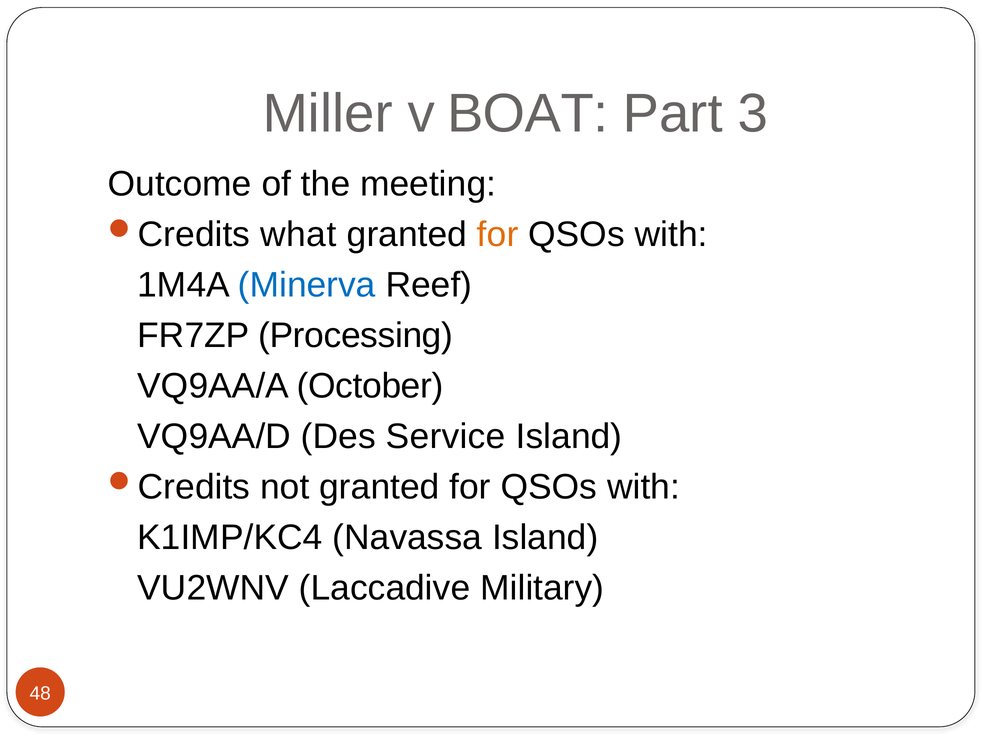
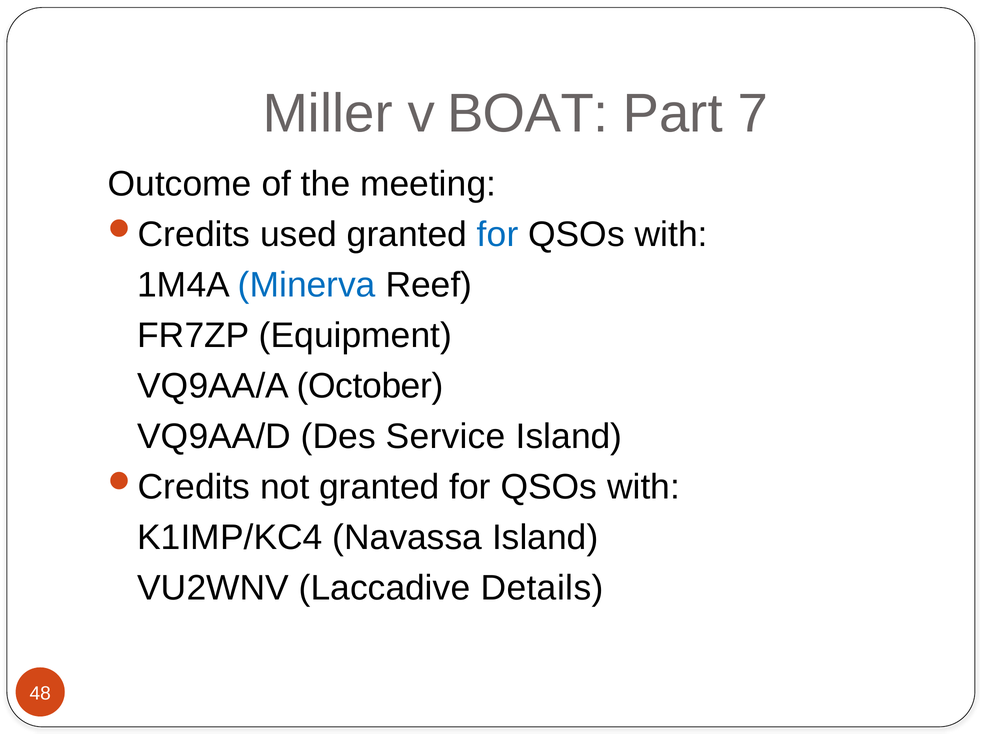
3: 3 -> 7
what: what -> used
for at (498, 235) colour: orange -> blue
Processing: Processing -> Equipment
Military: Military -> Details
